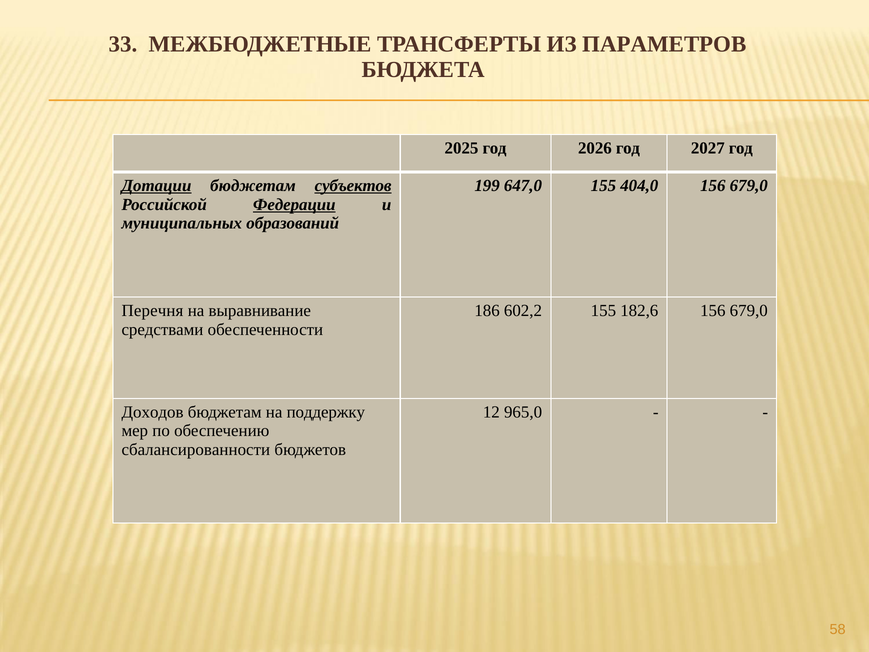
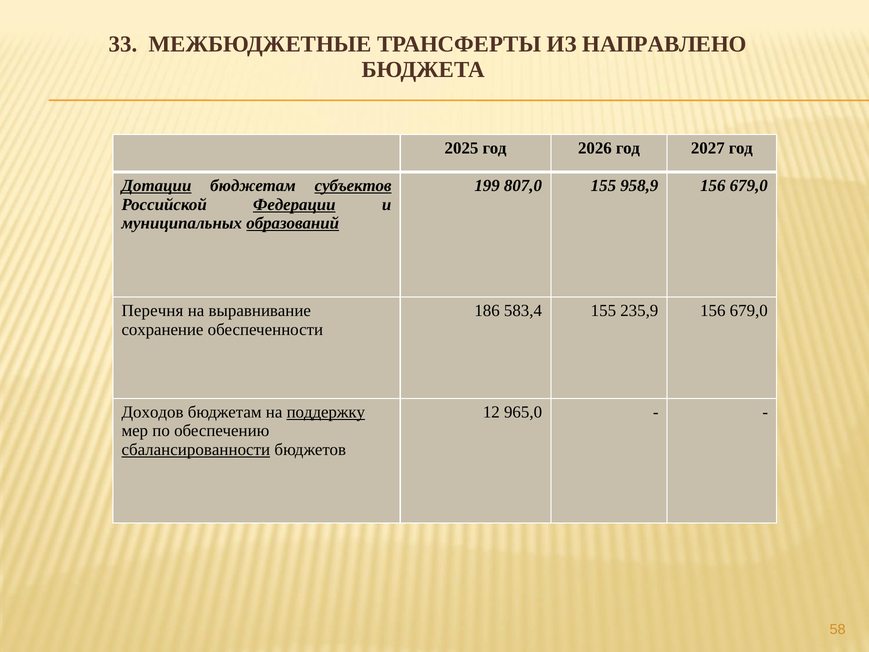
ПАРАМЕТРОВ: ПАРАМЕТРОВ -> НАПРАВЛЕНО
647,0: 647,0 -> 807,0
404,0: 404,0 -> 958,9
образований underline: none -> present
602,2: 602,2 -> 583,4
182,6: 182,6 -> 235,9
средствами: средствами -> сохранение
поддержку underline: none -> present
сбалансированности underline: none -> present
